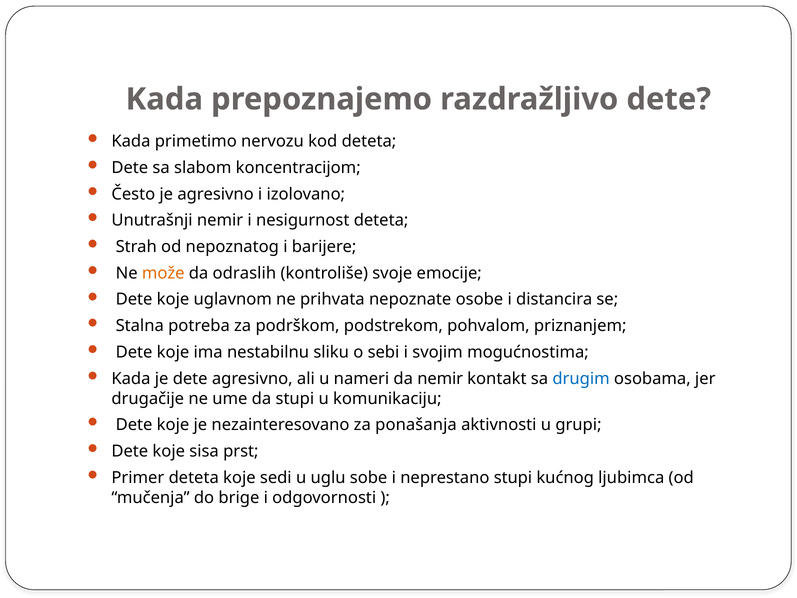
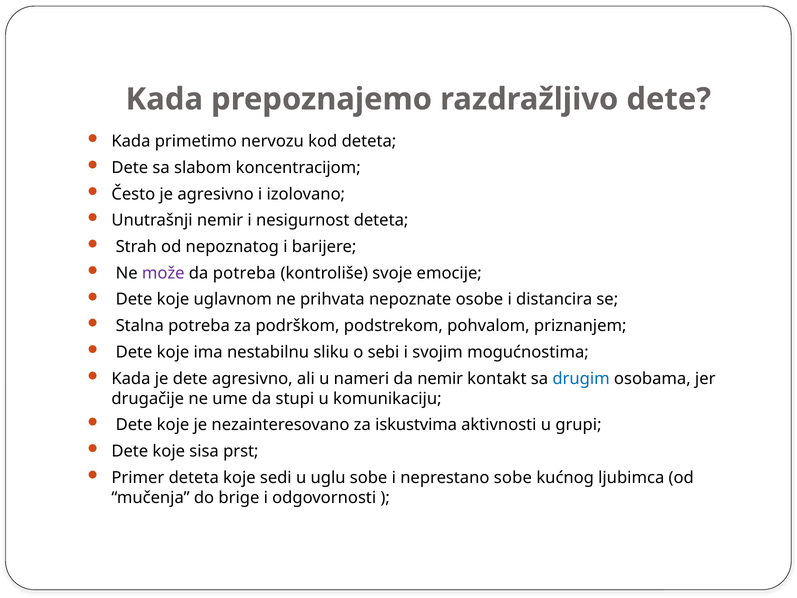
može colour: orange -> purple
da odraslih: odraslih -> potreba
ponašanja: ponašanja -> iskustvima
neprestano stupi: stupi -> sobe
